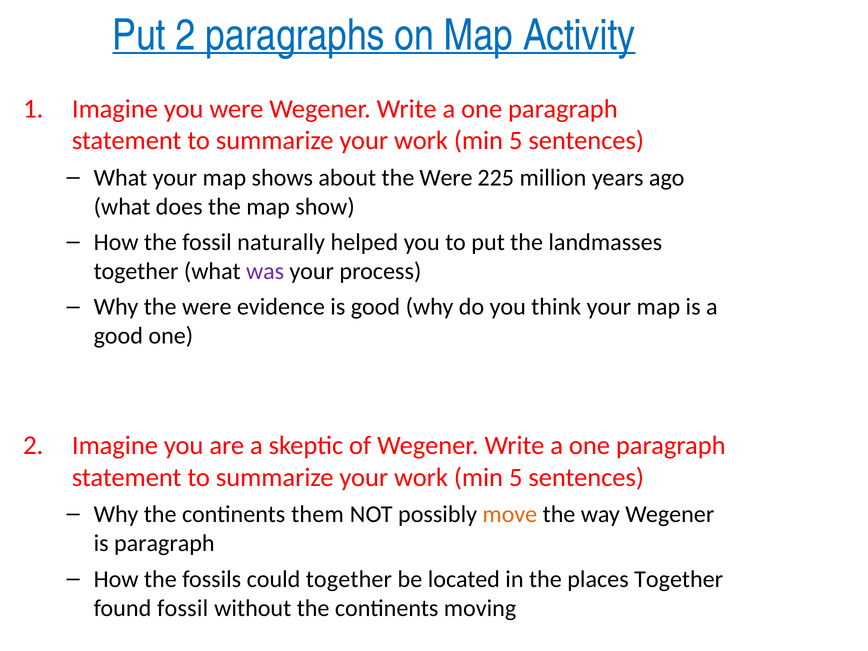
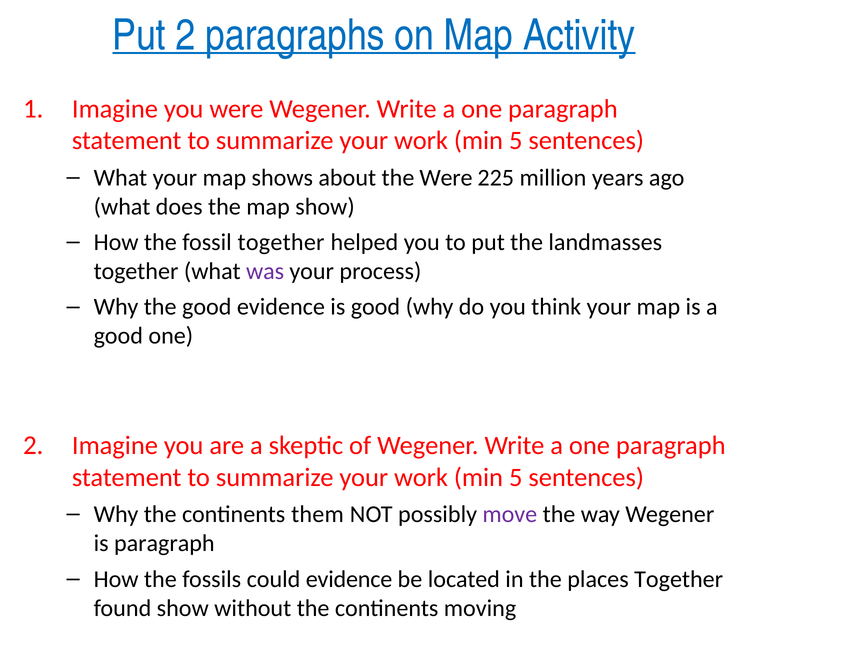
fossil naturally: naturally -> together
Why the were: were -> good
move colour: orange -> purple
could together: together -> evidence
found fossil: fossil -> show
